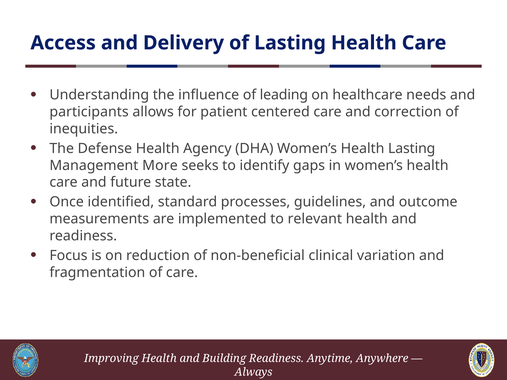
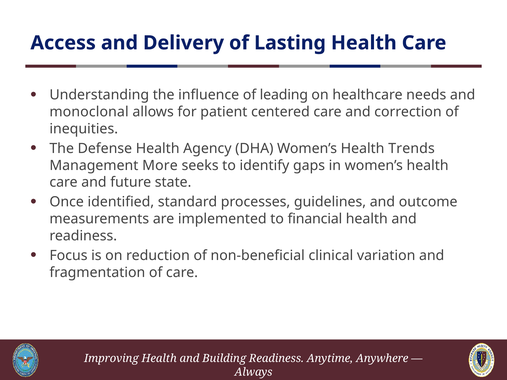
participants: participants -> monoclonal
Health Lasting: Lasting -> Trends
relevant: relevant -> financial
